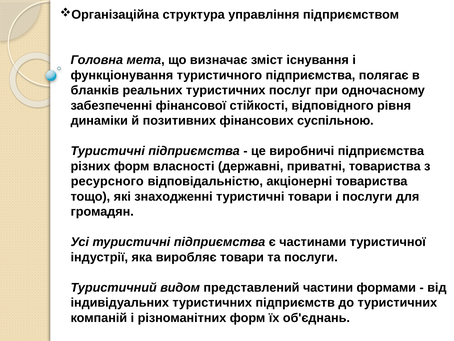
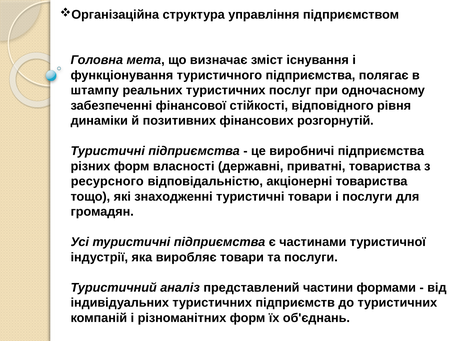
бланків: бланків -> штампу
суспільною: суспільною -> розгорнутій
видом: видом -> аналіз
